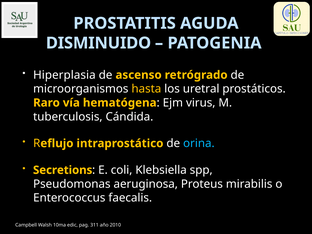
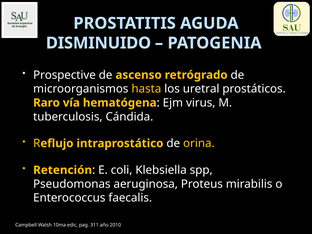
Hiperplasia: Hiperplasia -> Prospective
orina colour: light blue -> yellow
Secretions: Secretions -> Retención
